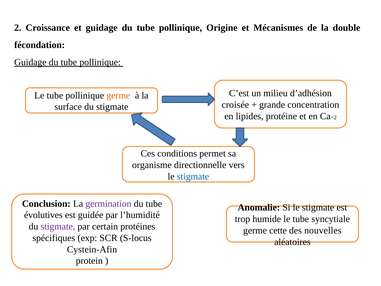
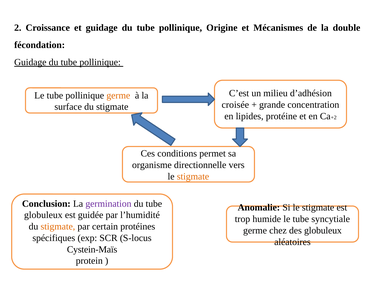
stigmate at (193, 176) colour: blue -> orange
évolutives at (43, 215): évolutives -> globuleux
stigmate at (58, 226) colour: purple -> orange
cette: cette -> chez
des nouvelles: nouvelles -> globuleux
Cystein-Afin: Cystein-Afin -> Cystein-Maïs
